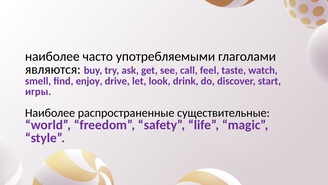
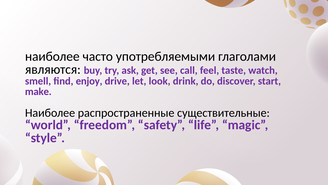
игры: игры -> make
